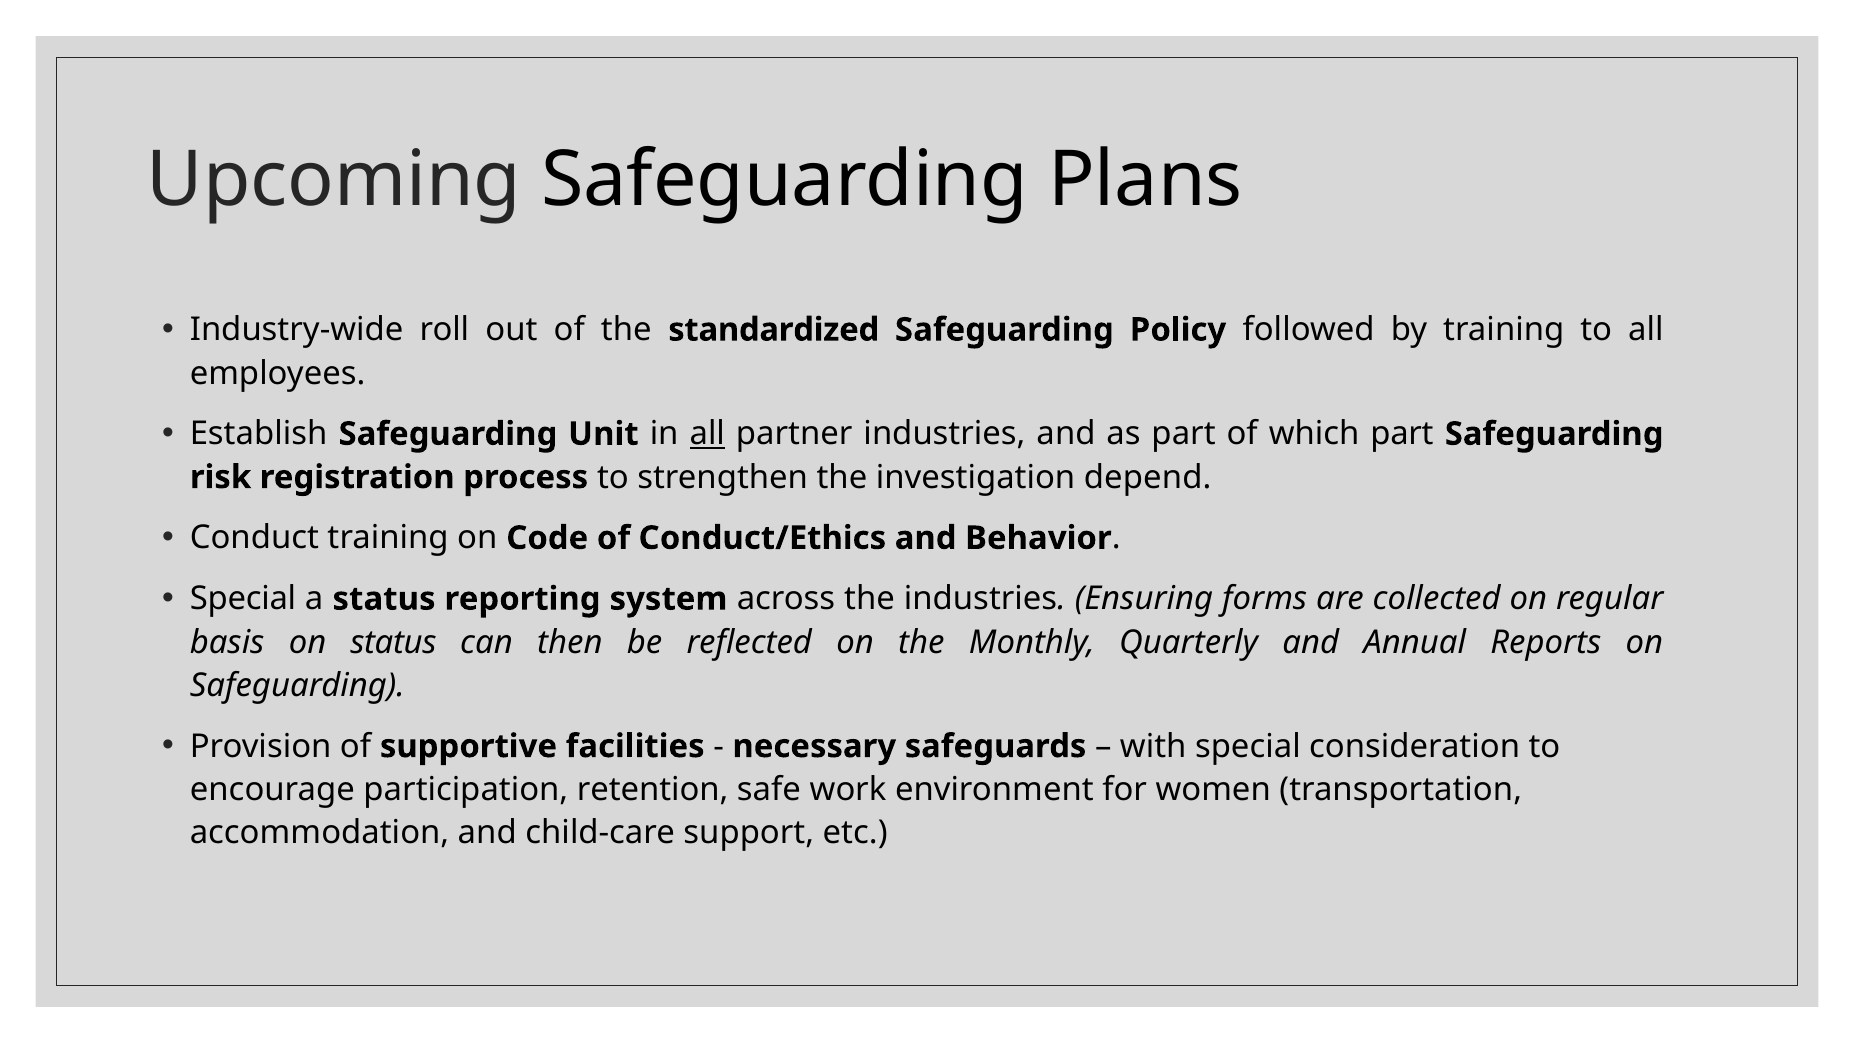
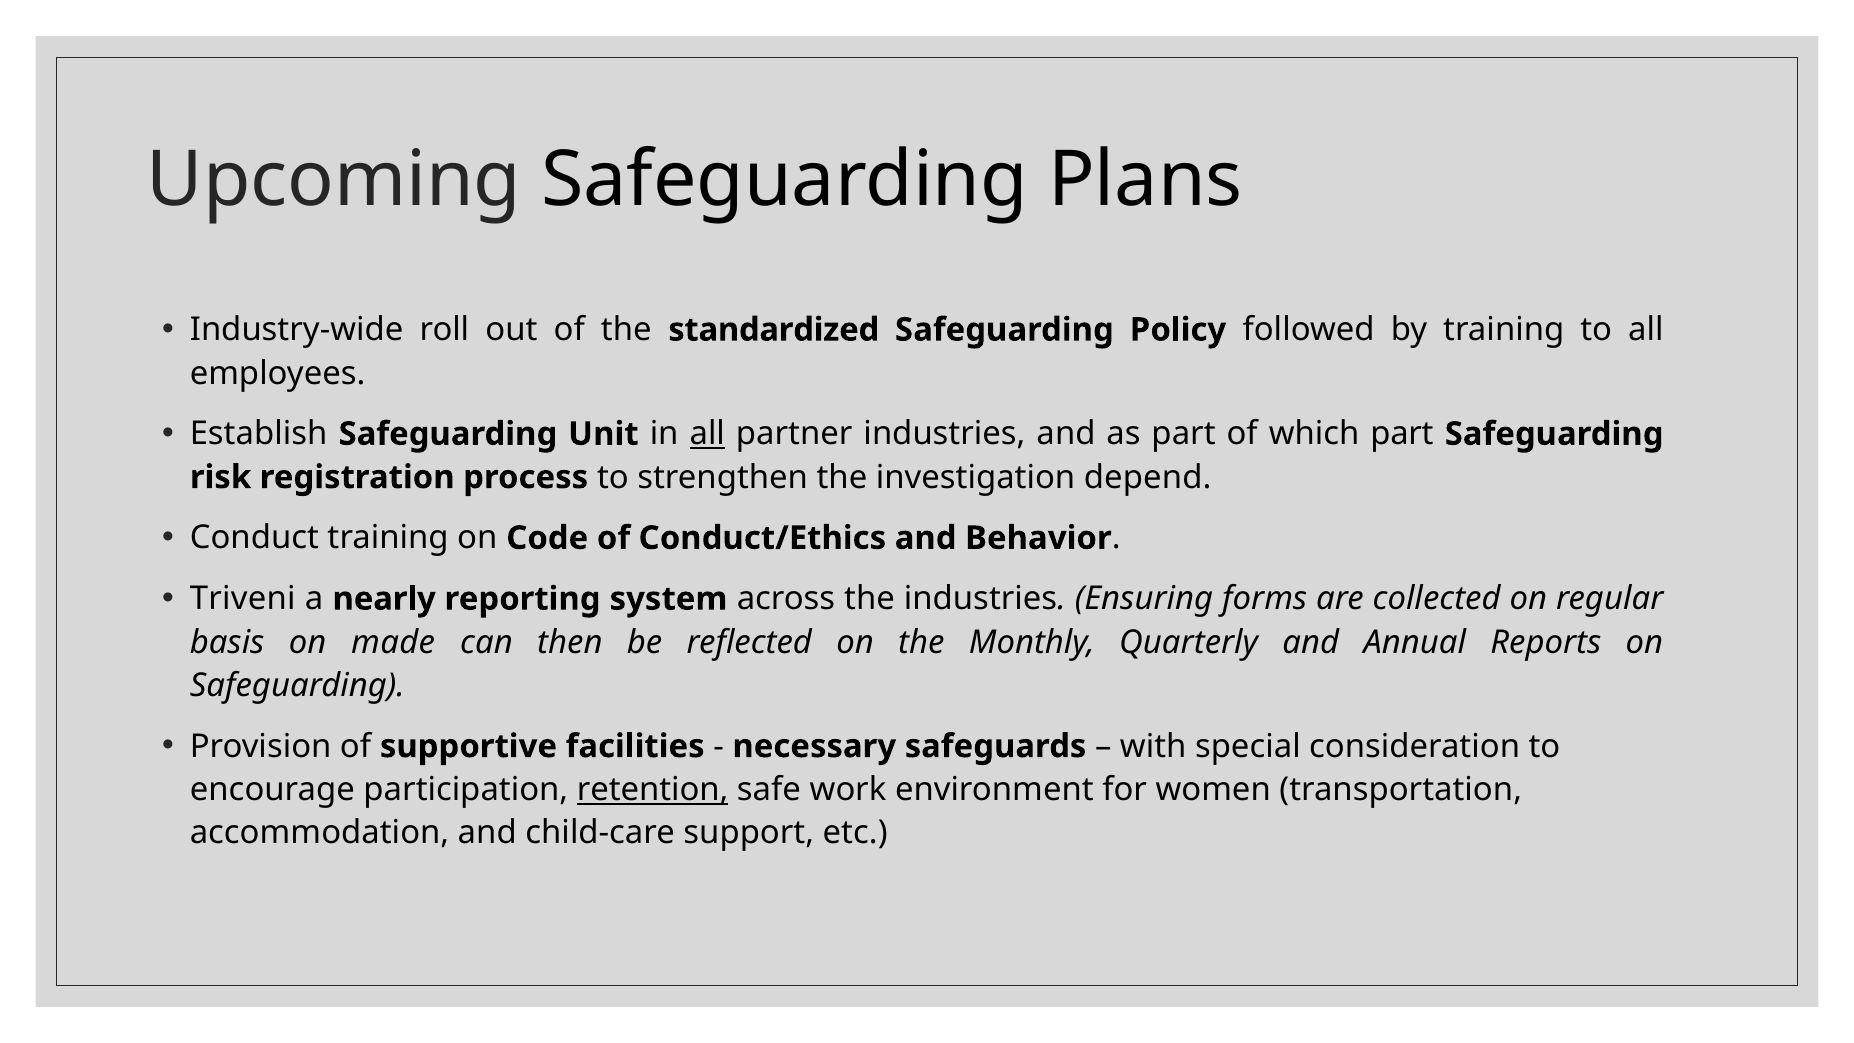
Special at (243, 599): Special -> Triveni
a status: status -> nearly
on status: status -> made
retention underline: none -> present
